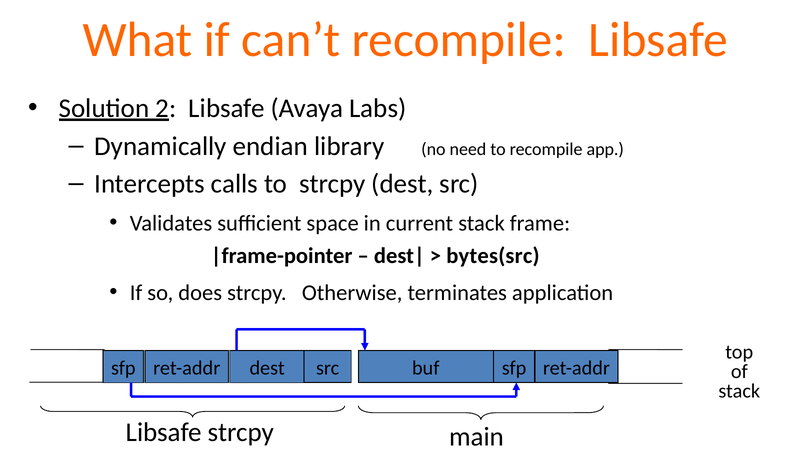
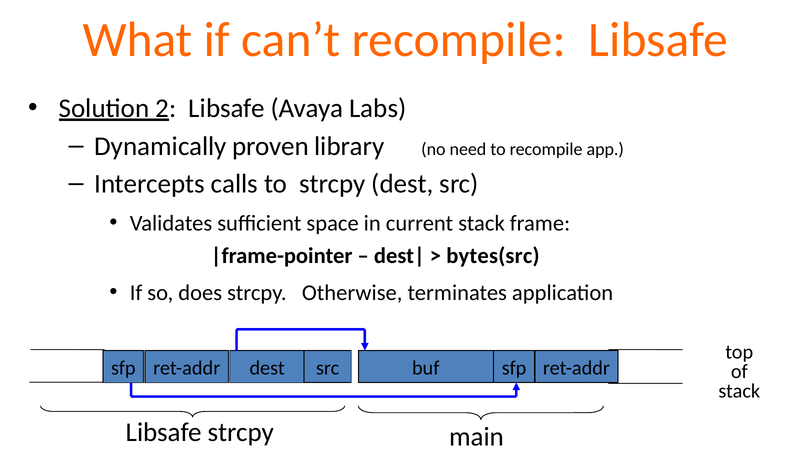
endian: endian -> proven
